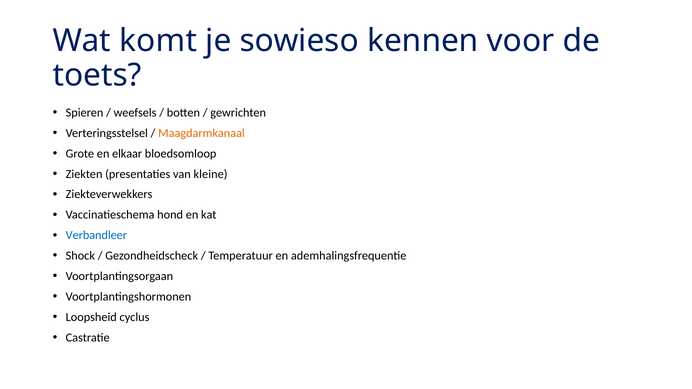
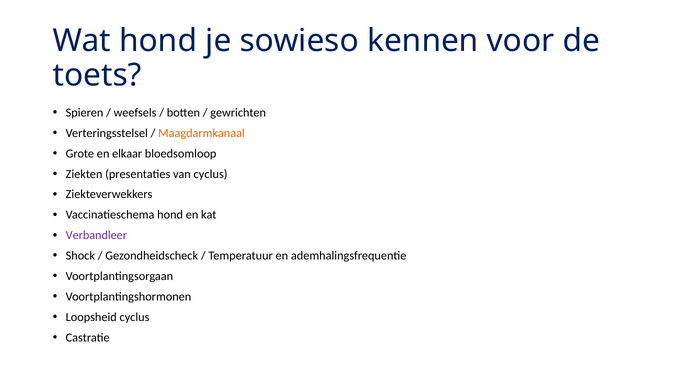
Wat komt: komt -> hond
van kleine: kleine -> cyclus
Verbandleer colour: blue -> purple
